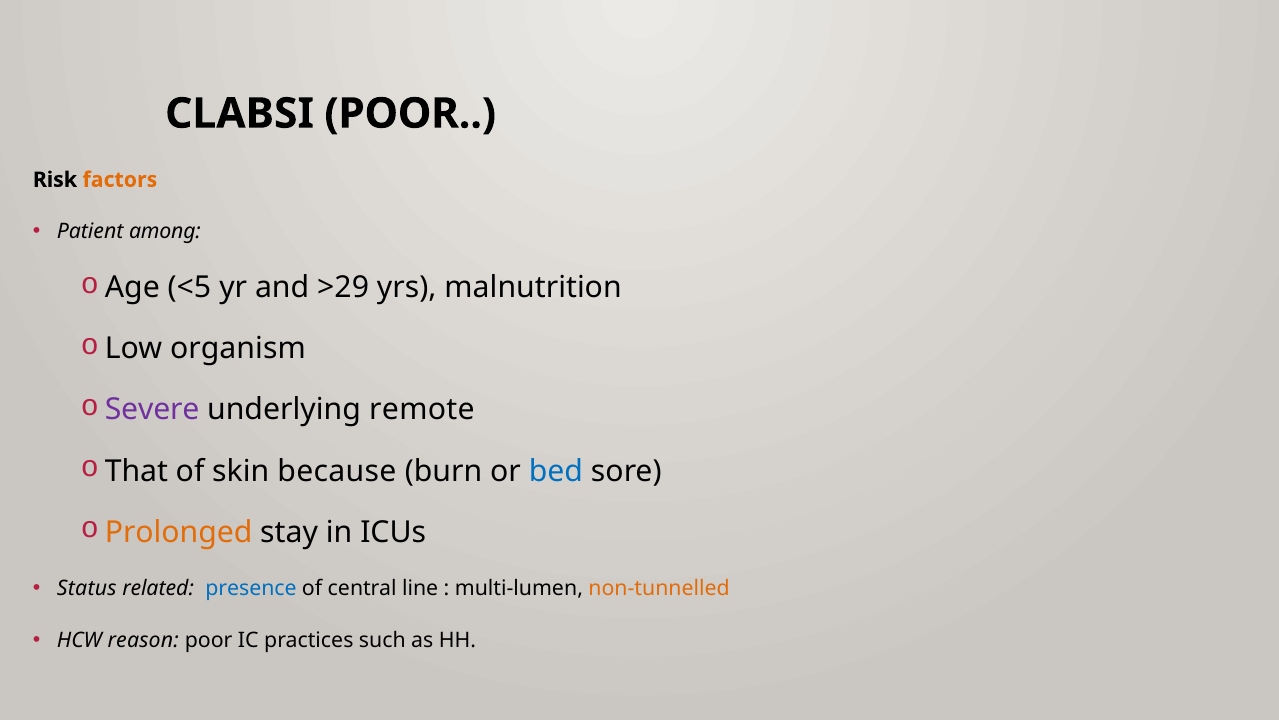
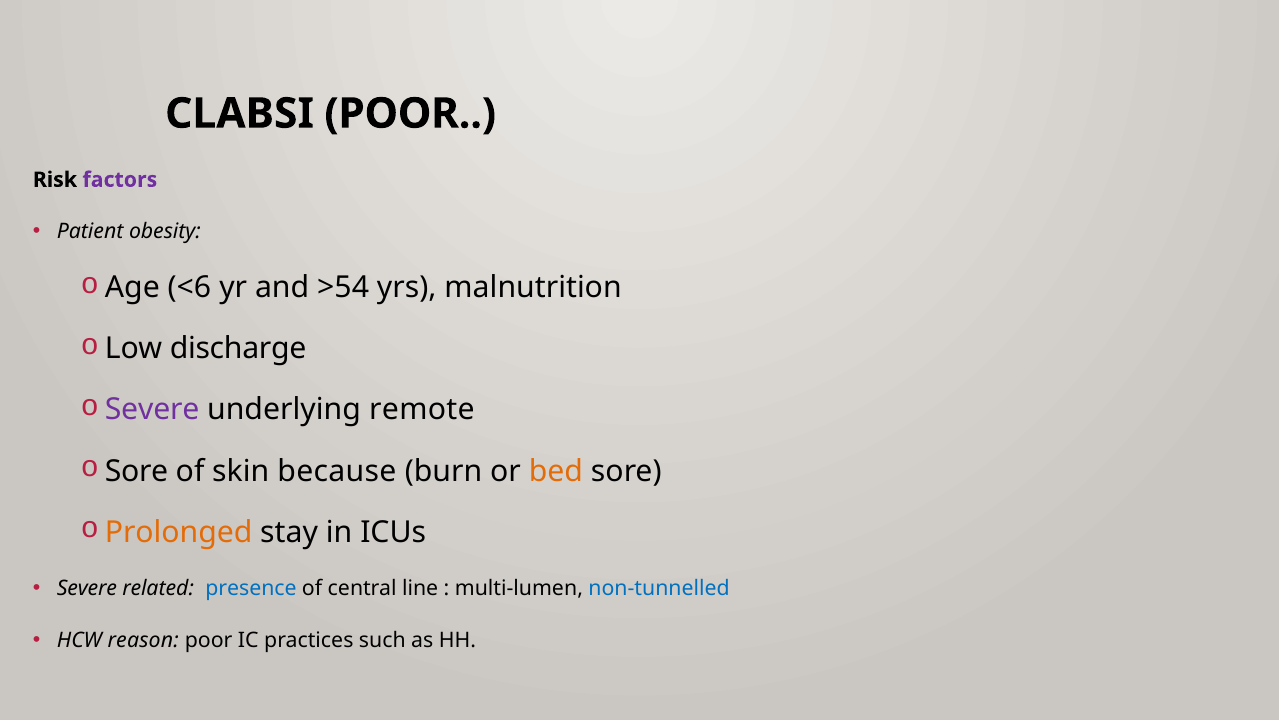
factors colour: orange -> purple
among: among -> obesity
<5: <5 -> <6
>29: >29 -> >54
organism: organism -> discharge
That at (136, 471): That -> Sore
bed colour: blue -> orange
Status at (87, 588): Status -> Severe
non-tunnelled colour: orange -> blue
